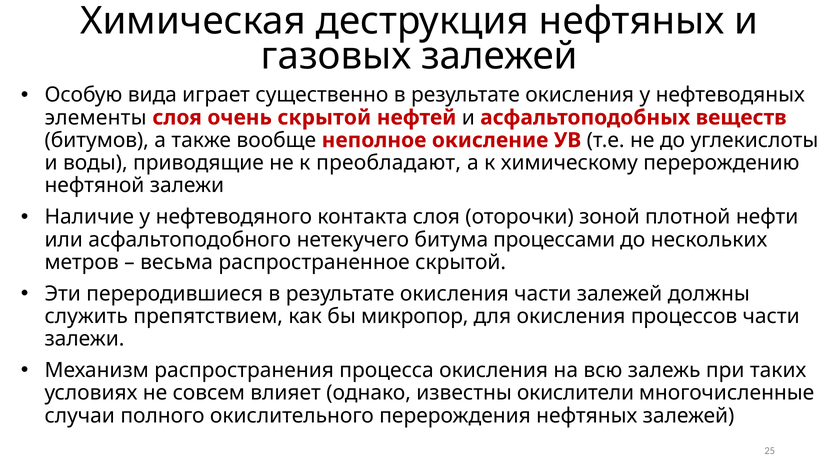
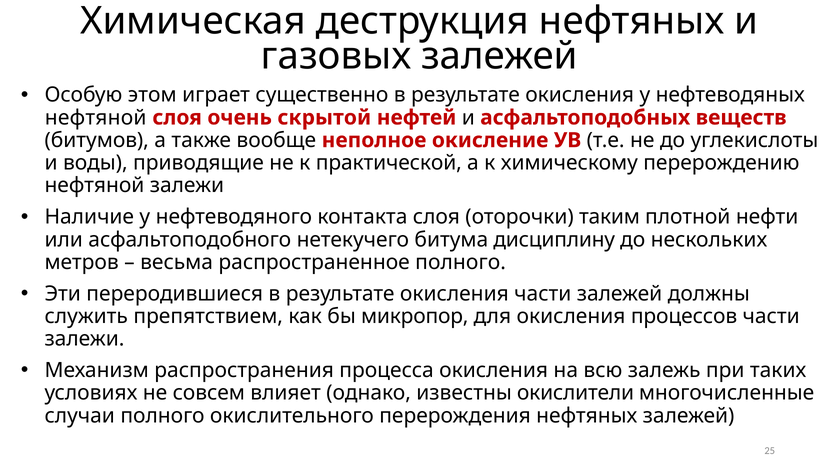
вида: вида -> этом
элементы at (96, 118): элементы -> нефтяной
преобладают: преобладают -> практической
зоной: зоной -> таким
процессами: процессами -> дисциплину
распространенное скрытой: скрытой -> полного
